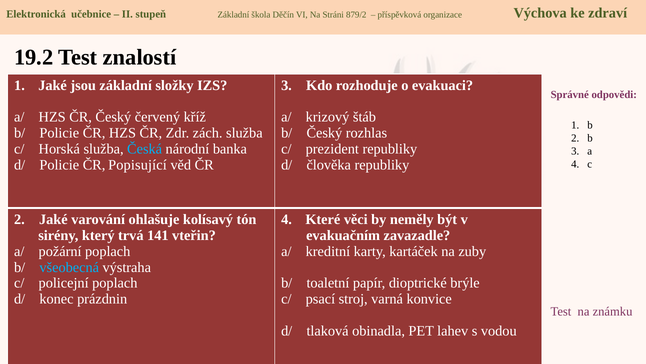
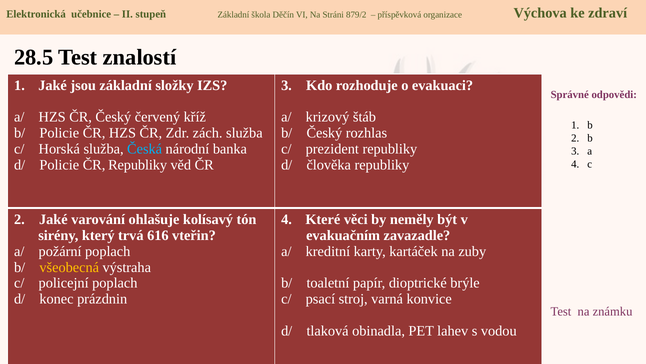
19.2: 19.2 -> 28.5
ČR Popisující: Popisující -> Republiky
141: 141 -> 616
všeobecná colour: light blue -> yellow
